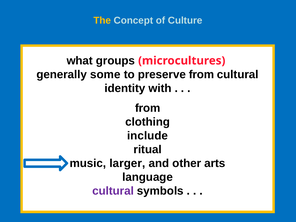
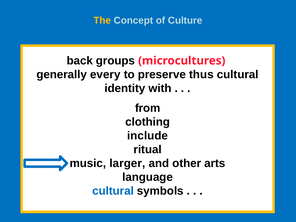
what: what -> back
some: some -> every
preserve from: from -> thus
cultural at (113, 191) colour: purple -> blue
